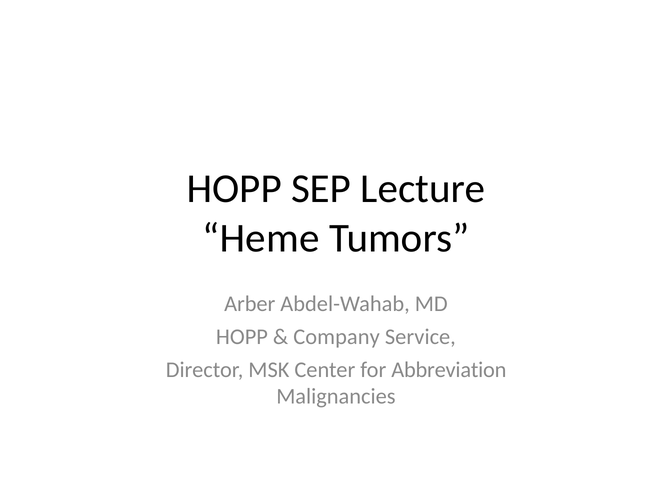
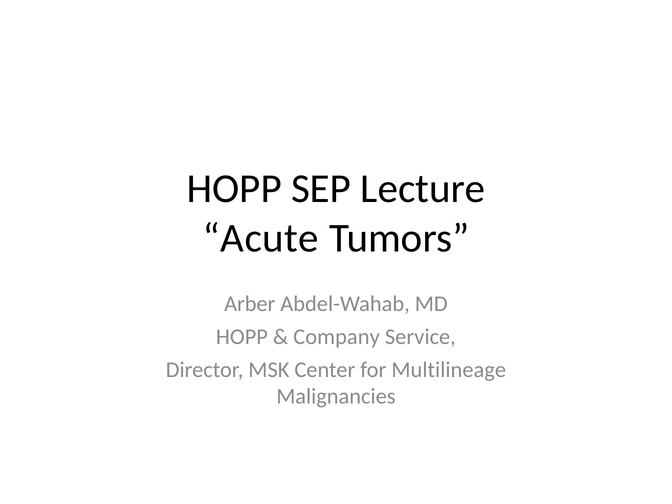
Heme: Heme -> Acute
Abbreviation: Abbreviation -> Multilineage
